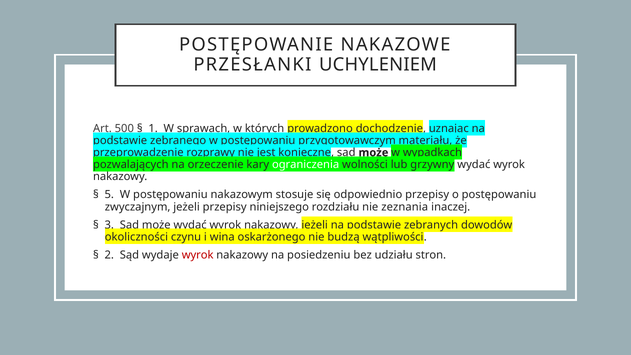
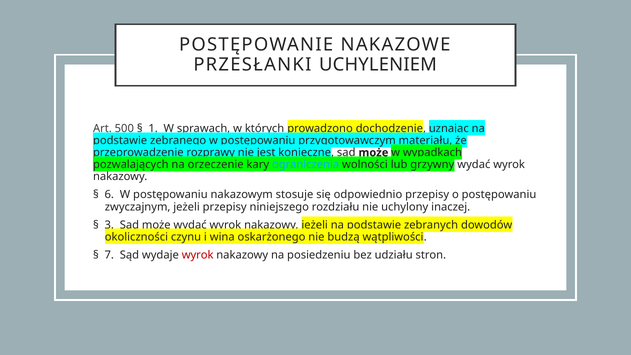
ograniczenia colour: white -> light blue
5: 5 -> 6
zeznania: zeznania -> uchylony
2: 2 -> 7
